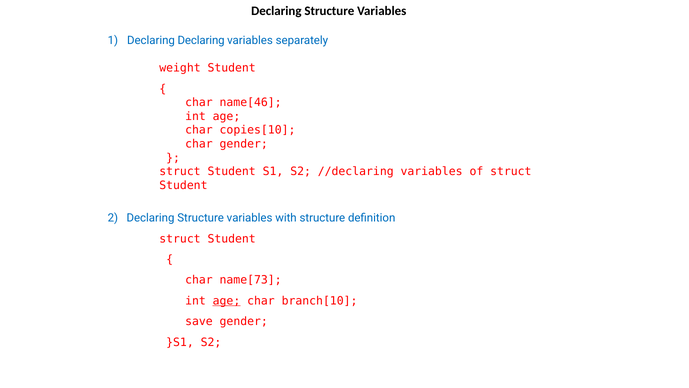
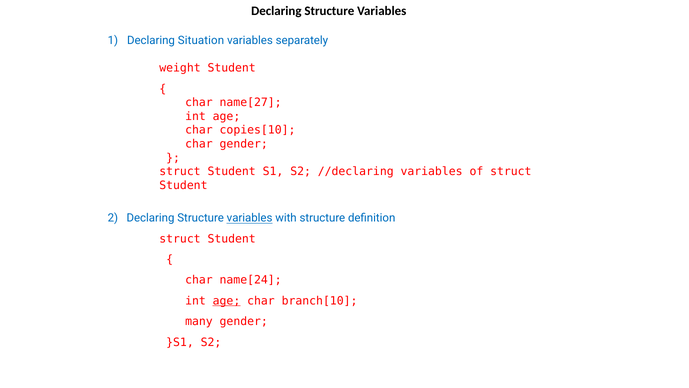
Declaring Declaring: Declaring -> Situation
name[46: name[46 -> name[27
variables at (250, 218) underline: none -> present
name[73: name[73 -> name[24
save: save -> many
